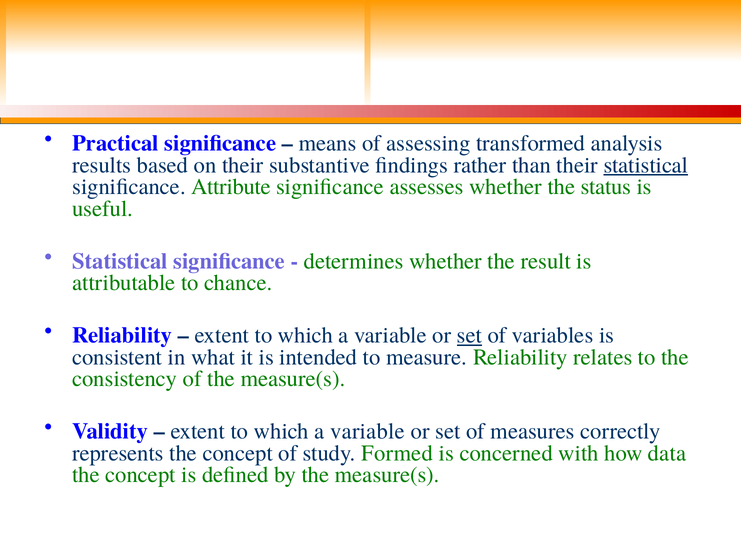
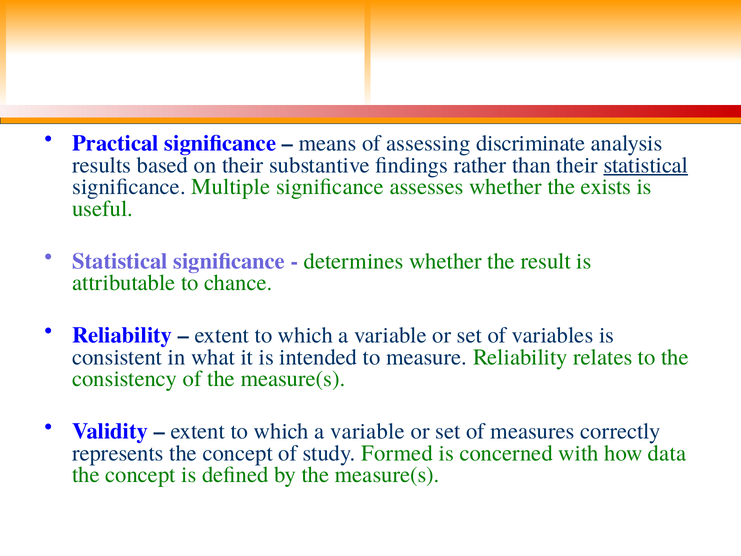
transformed: transformed -> discriminate
Attribute: Attribute -> Multiple
status: status -> exists
set at (469, 335) underline: present -> none
